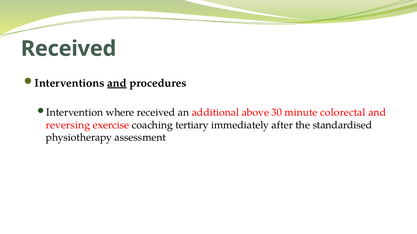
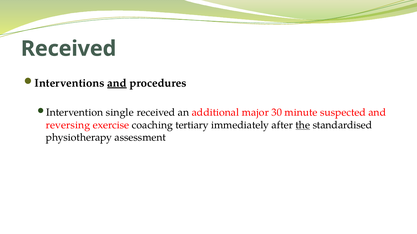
where: where -> single
above: above -> major
colorectal: colorectal -> suspected
the underline: none -> present
